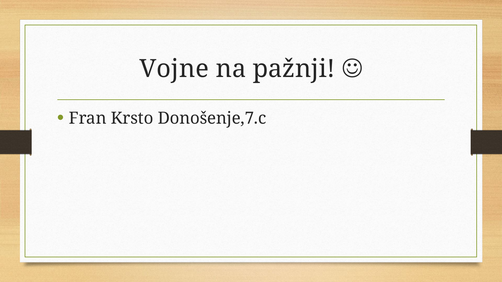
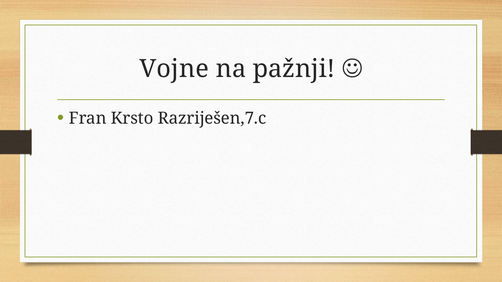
Donošenje,7.c: Donošenje,7.c -> Razriješen,7.c
